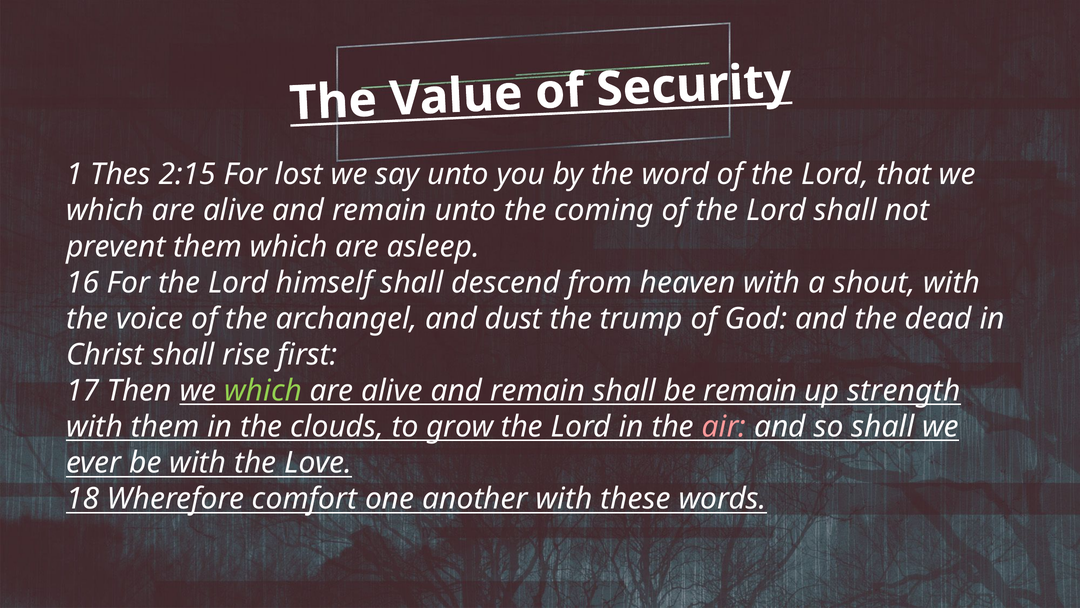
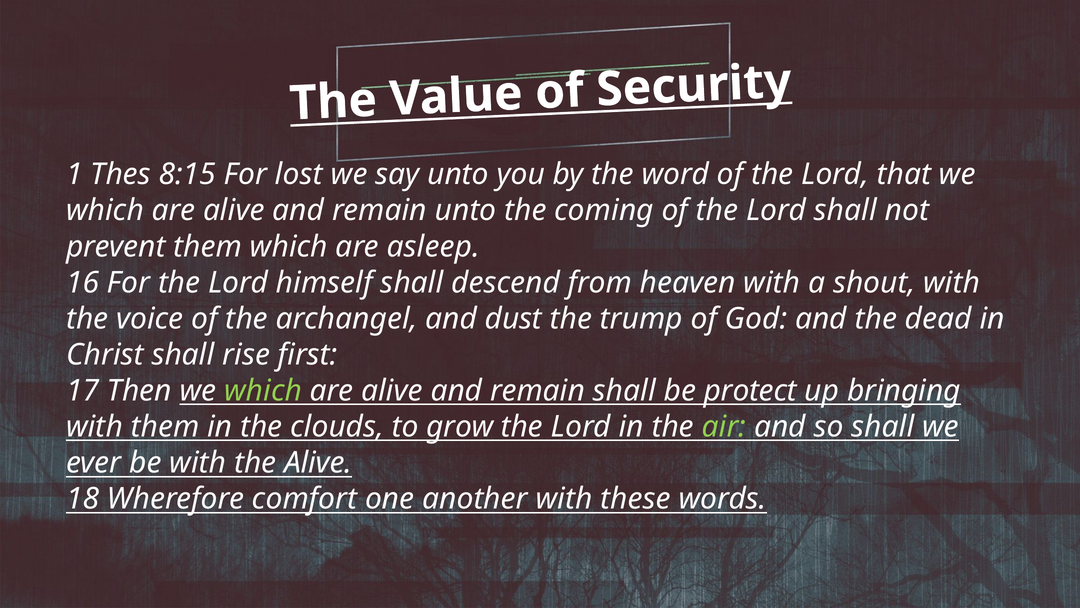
2:15: 2:15 -> 8:15
be remain: remain -> protect
strength: strength -> bringing
air colour: pink -> light green
the Love: Love -> Alive
